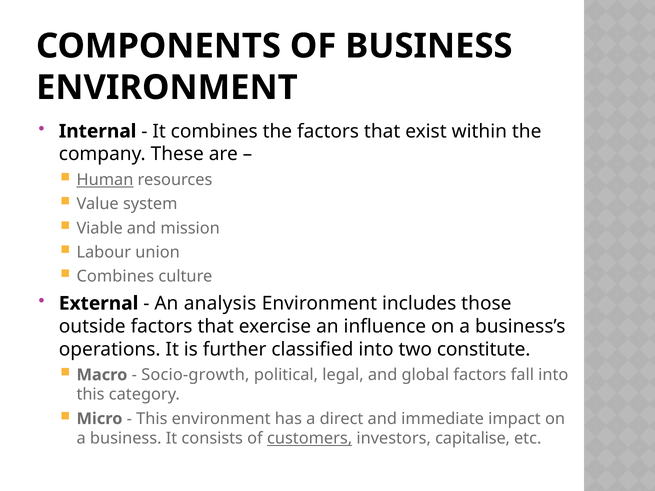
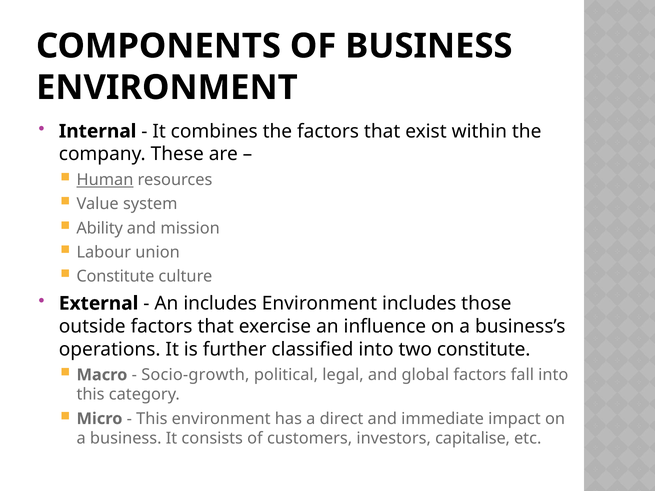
Viable: Viable -> Ability
Combines at (115, 277): Combines -> Constitute
An analysis: analysis -> includes
customers underline: present -> none
